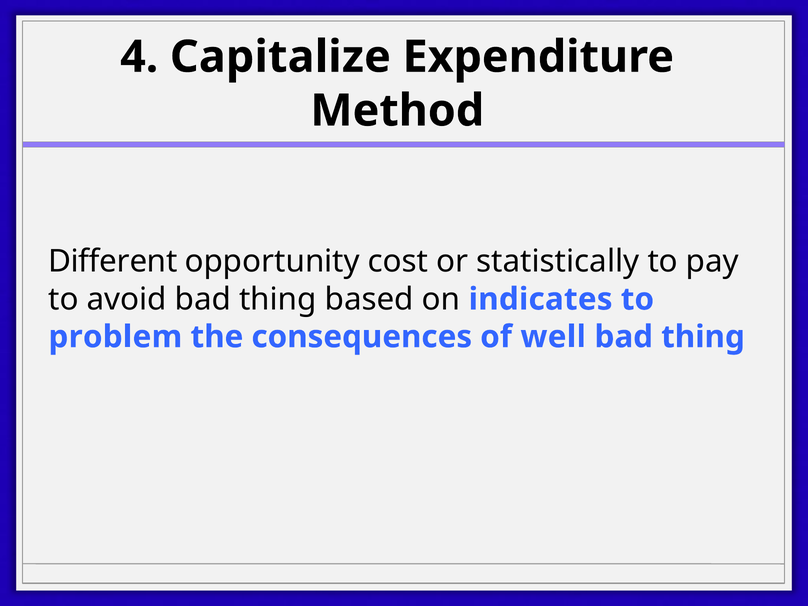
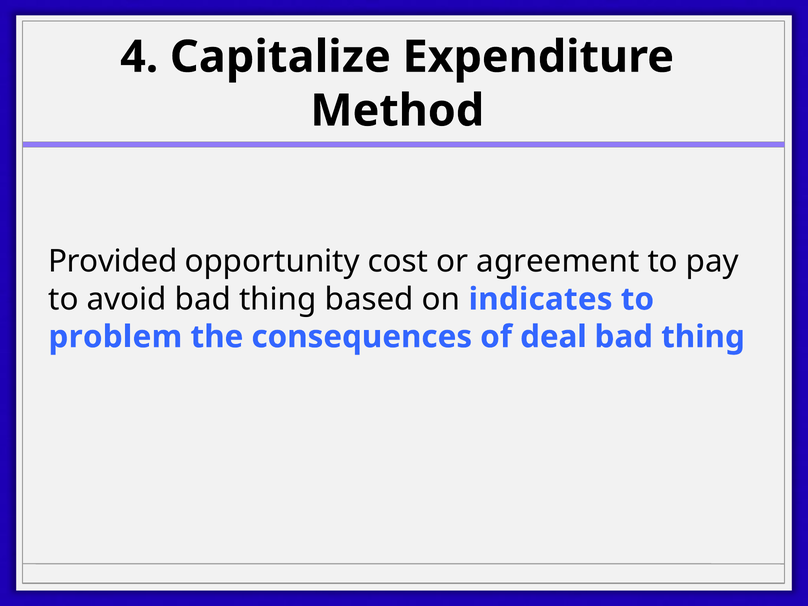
Different: Different -> Provided
statistically: statistically -> agreement
well: well -> deal
